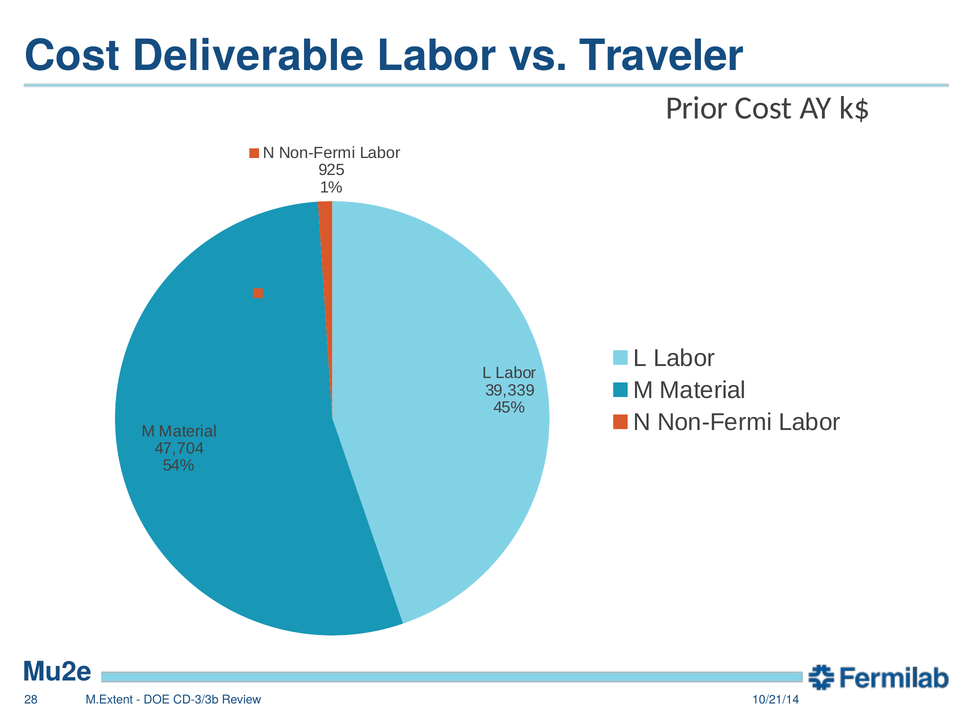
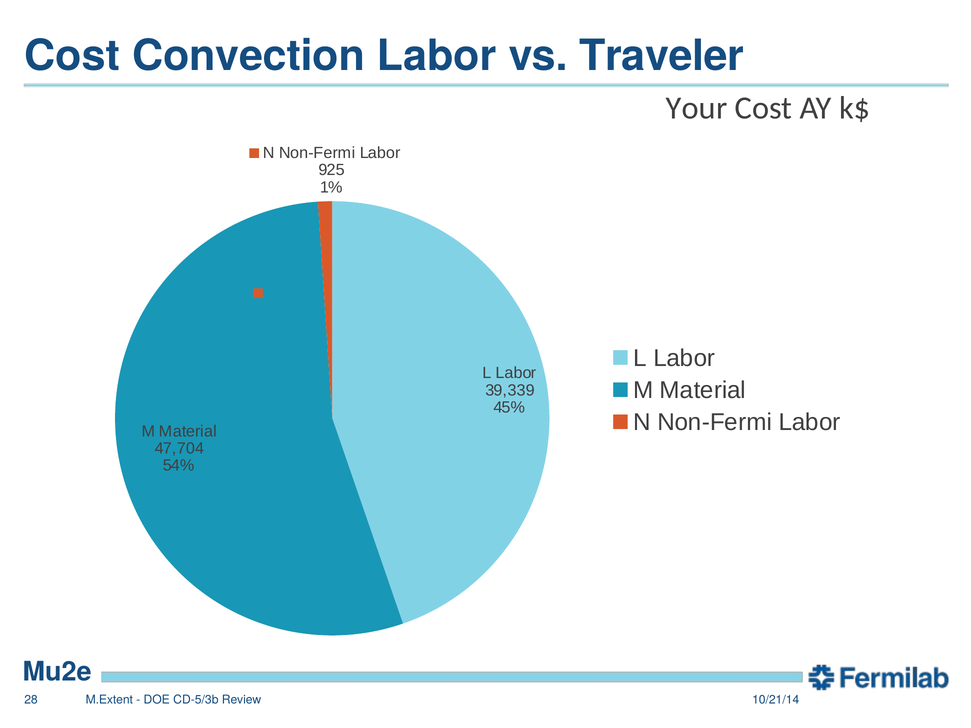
Deliverable: Deliverable -> Convection
Prior: Prior -> Your
CD-3/3b: CD-3/3b -> CD-5/3b
